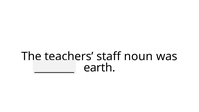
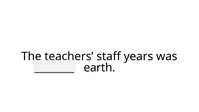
noun: noun -> years
